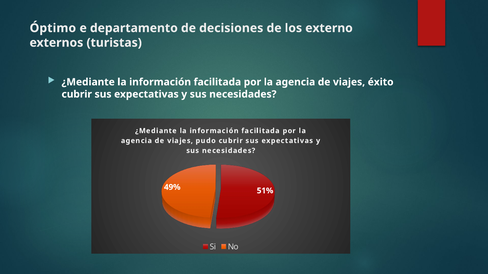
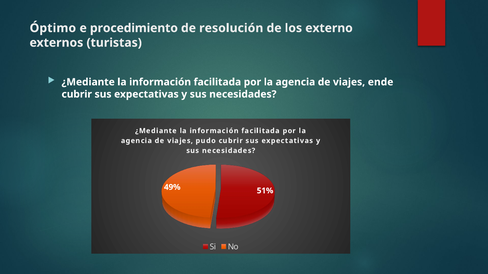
departamento: departamento -> procedimiento
decisiones: decisiones -> resolución
éxito: éxito -> ende
